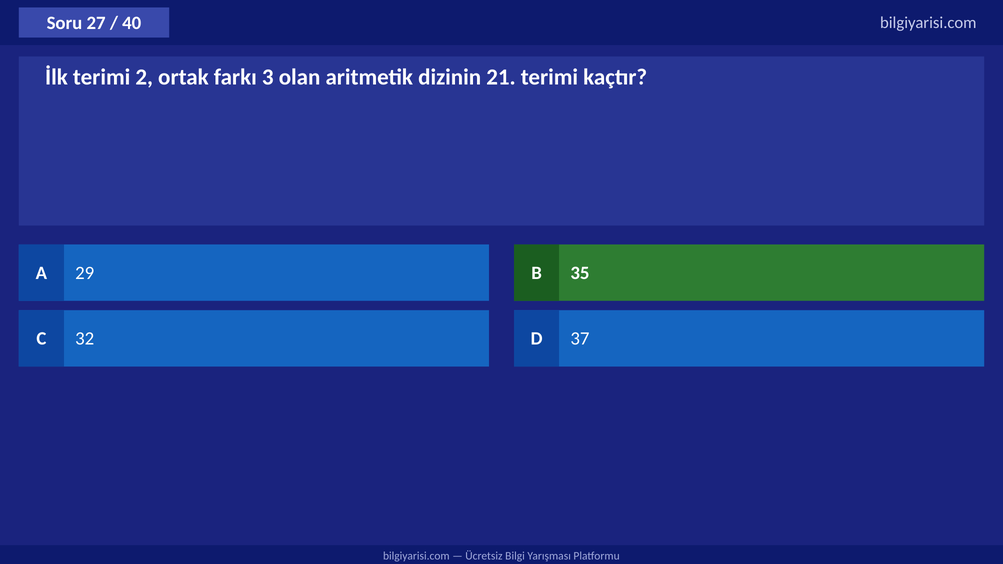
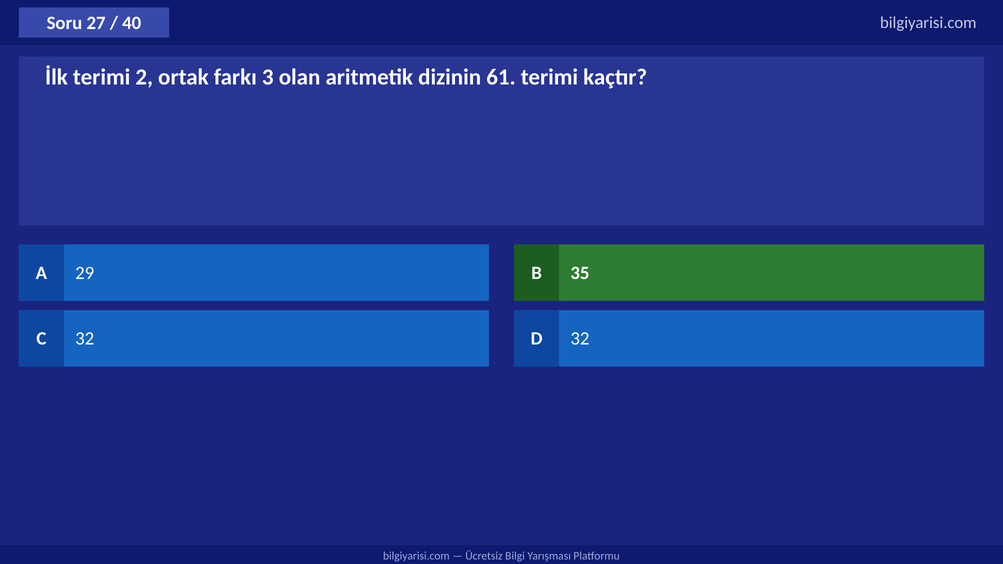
21: 21 -> 61
D 37: 37 -> 32
